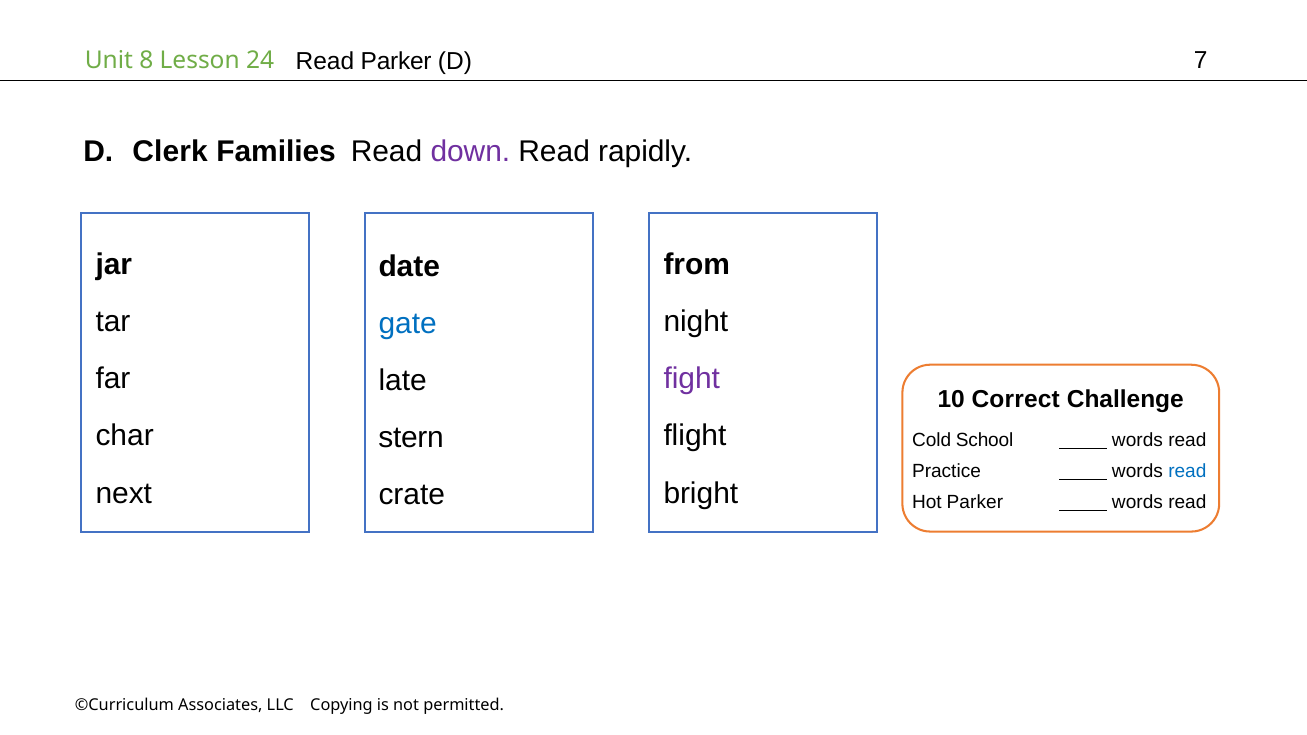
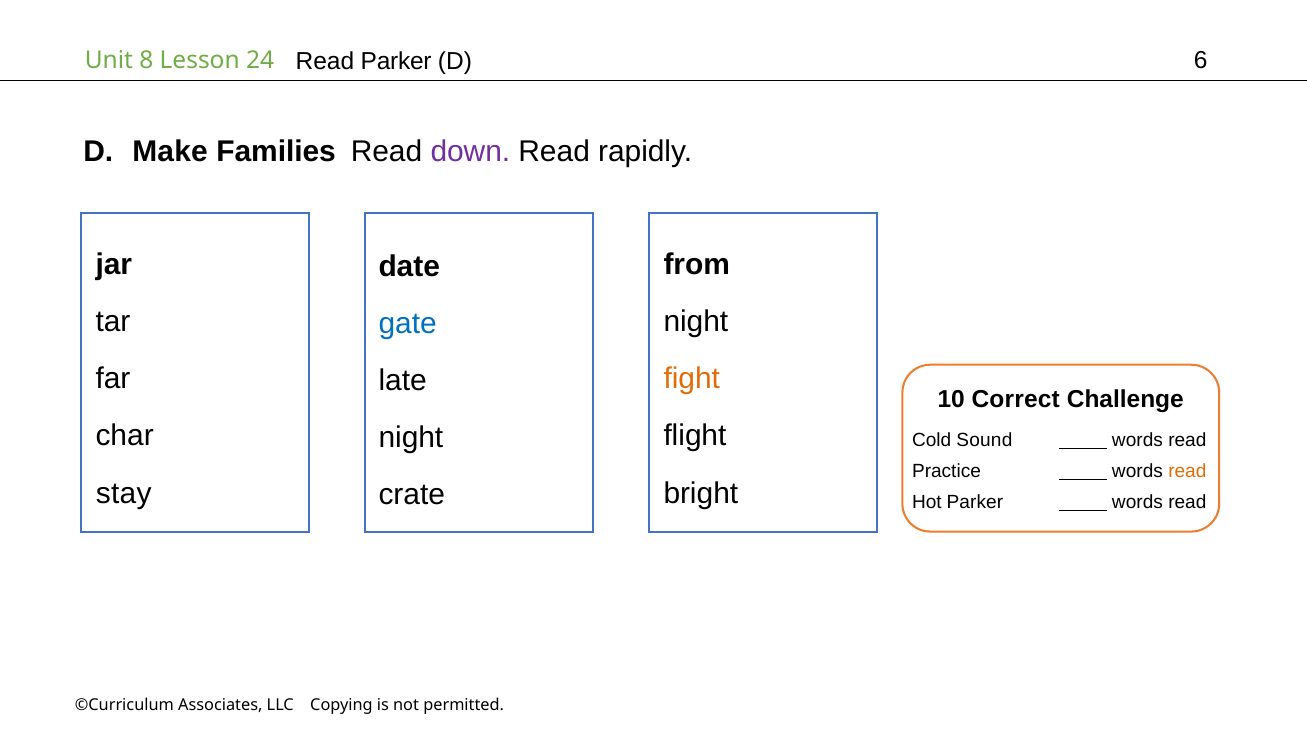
7: 7 -> 6
Clerk: Clerk -> Make
fight colour: purple -> orange
stern at (411, 438): stern -> night
School: School -> Sound
read at (1187, 471) colour: blue -> orange
next: next -> stay
